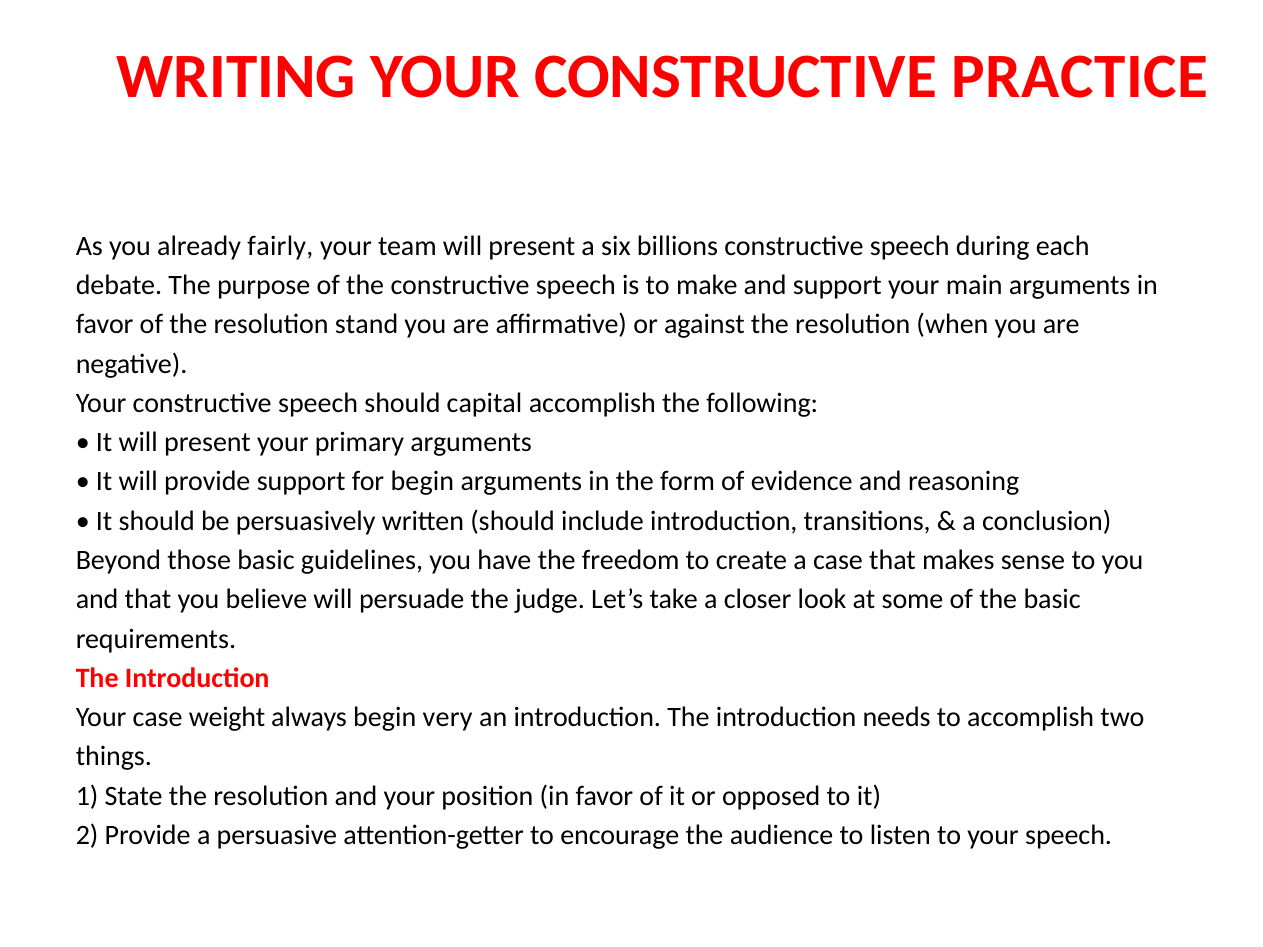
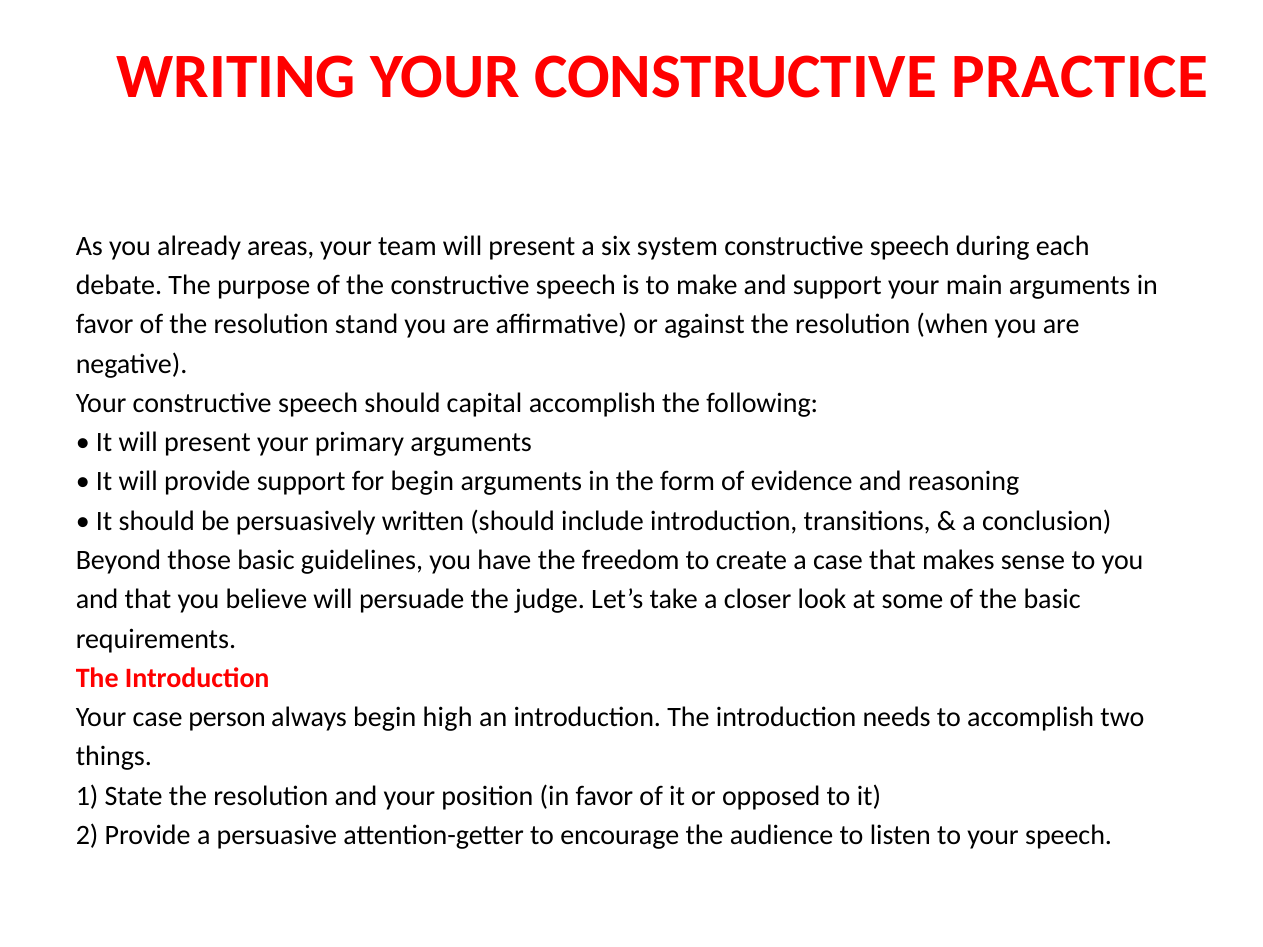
fairly: fairly -> areas
billions: billions -> system
weight: weight -> person
very: very -> high
